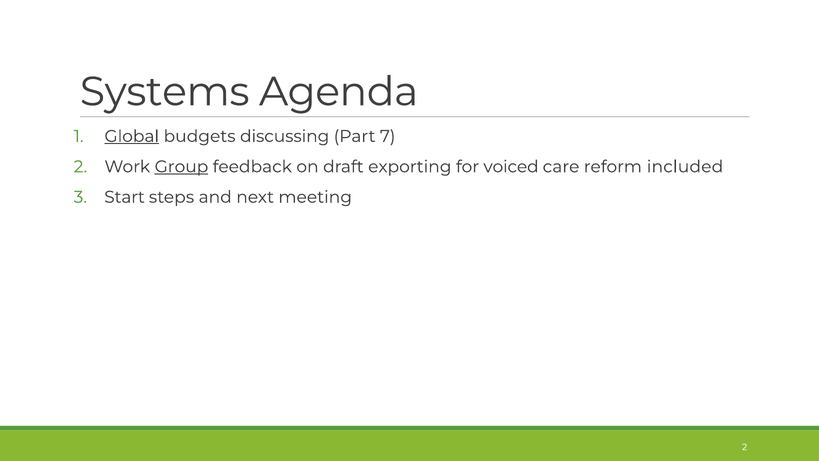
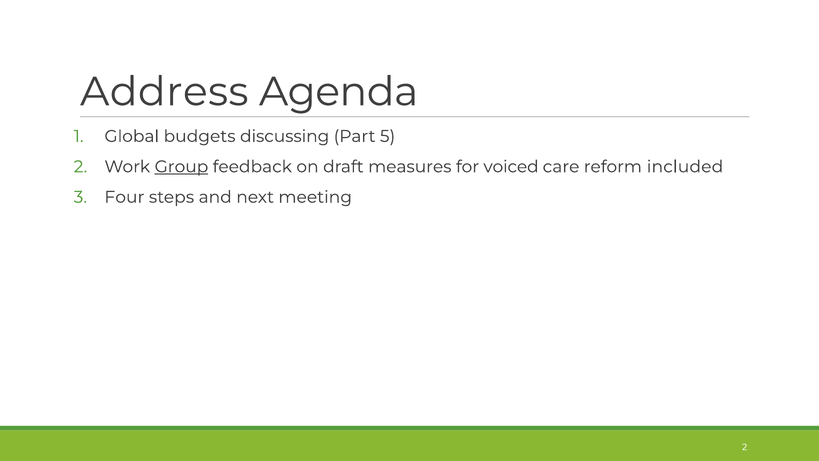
Systems: Systems -> Address
Global underline: present -> none
7: 7 -> 5
exporting: exporting -> measures
Start: Start -> Four
